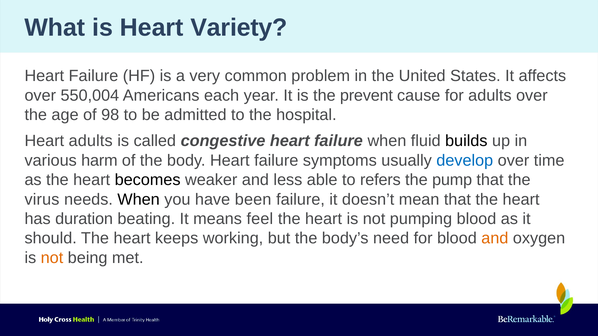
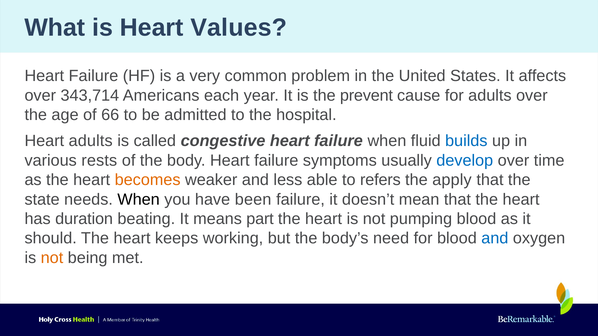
Variety: Variety -> Values
550,004: 550,004 -> 343,714
98: 98 -> 66
builds colour: black -> blue
harm: harm -> rests
becomes colour: black -> orange
pump: pump -> apply
virus: virus -> state
feel: feel -> part
and at (495, 239) colour: orange -> blue
